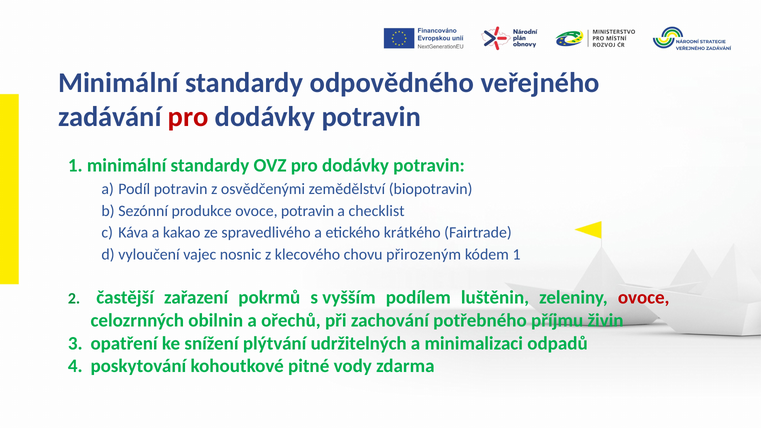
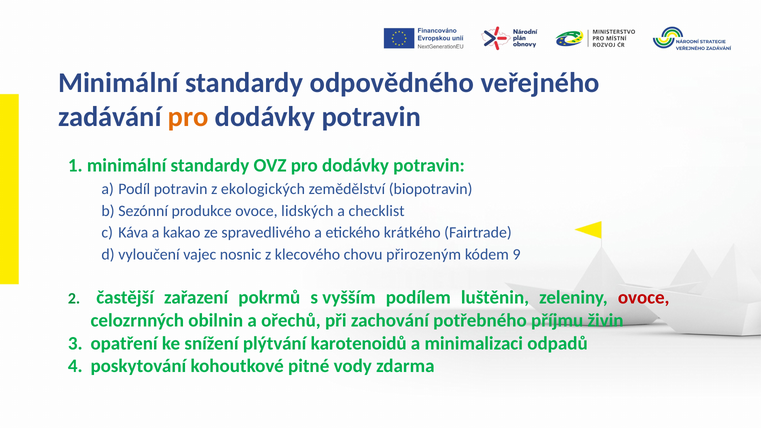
pro at (188, 117) colour: red -> orange
osvědčenými: osvědčenými -> ekologických
ovoce potravin: potravin -> lidských
kódem 1: 1 -> 9
udržitelných: udržitelných -> karotenoidů
